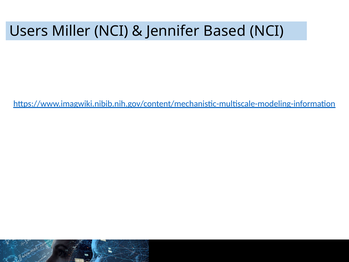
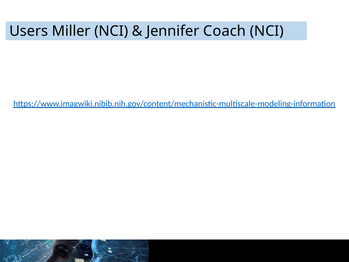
Based: Based -> Coach
